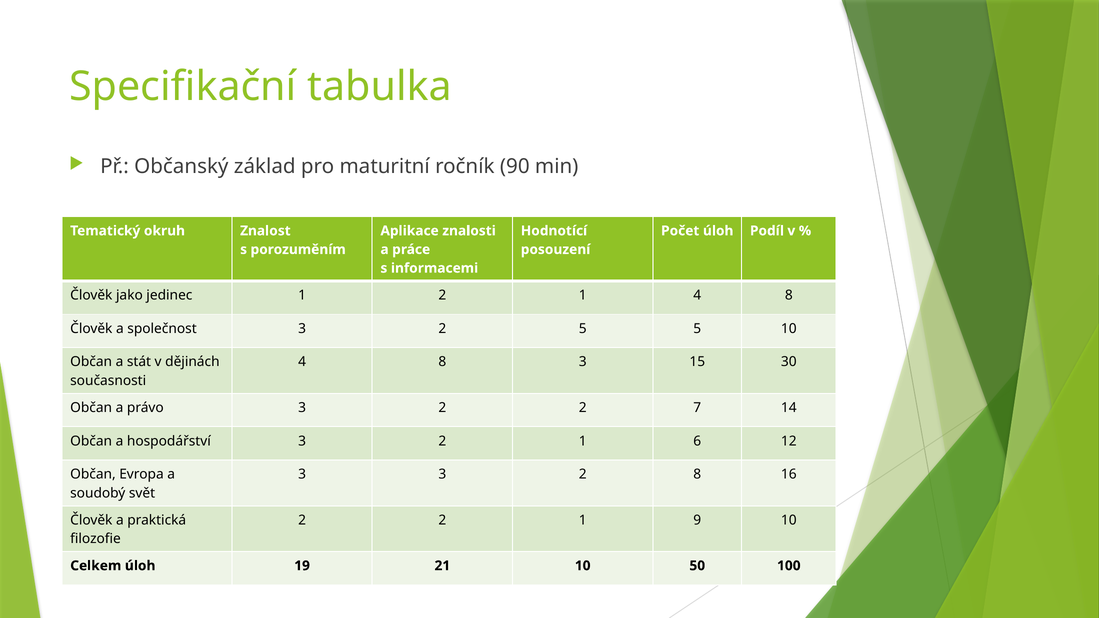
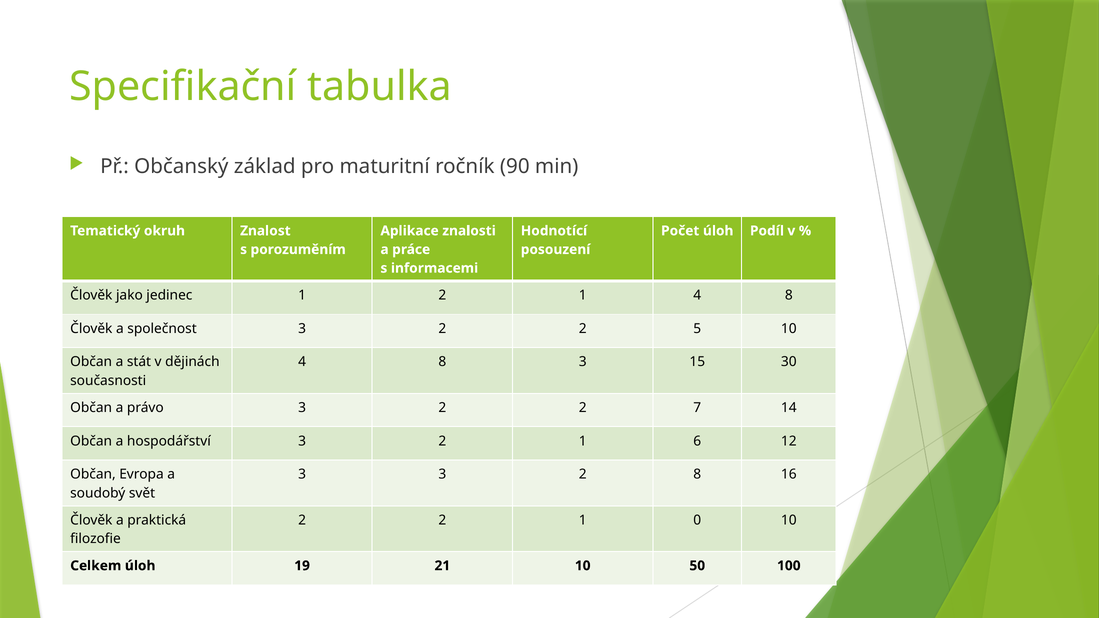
společnost 3 2 5: 5 -> 2
9: 9 -> 0
